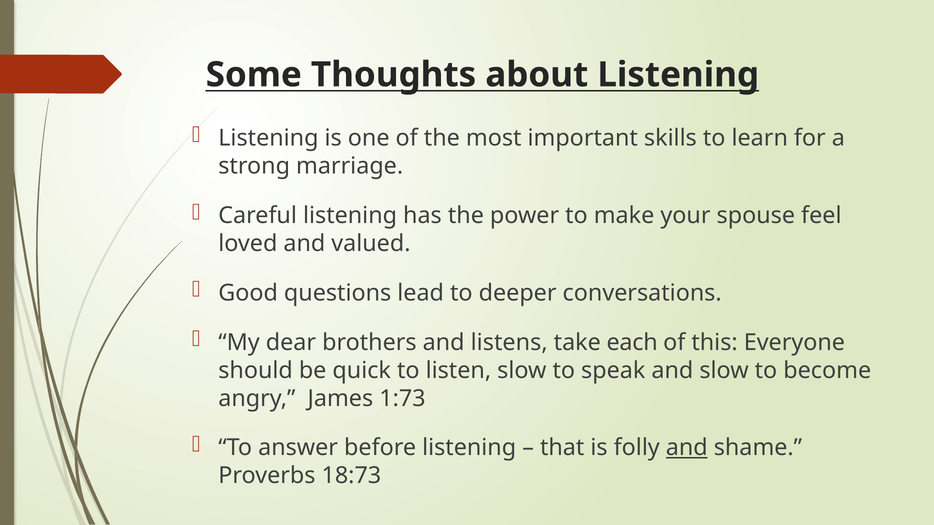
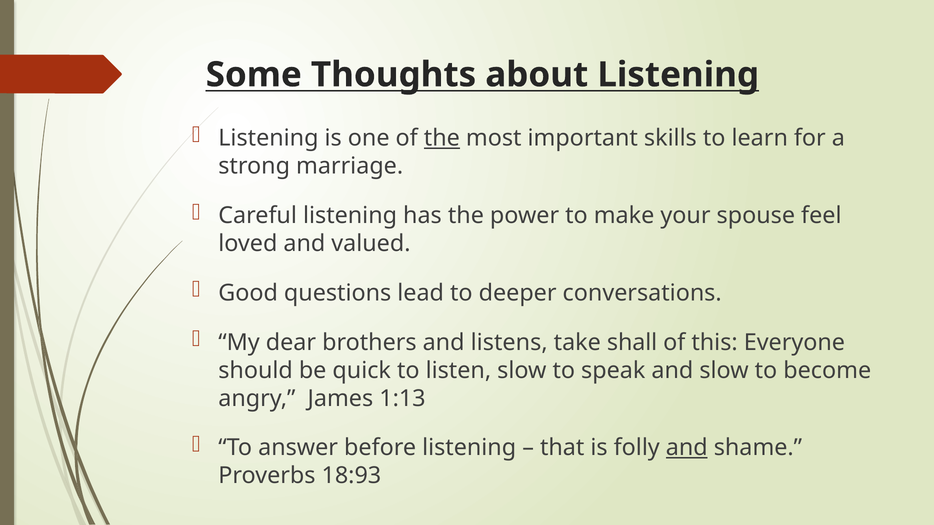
the at (442, 138) underline: none -> present
each: each -> shall
1:73: 1:73 -> 1:13
18:73: 18:73 -> 18:93
